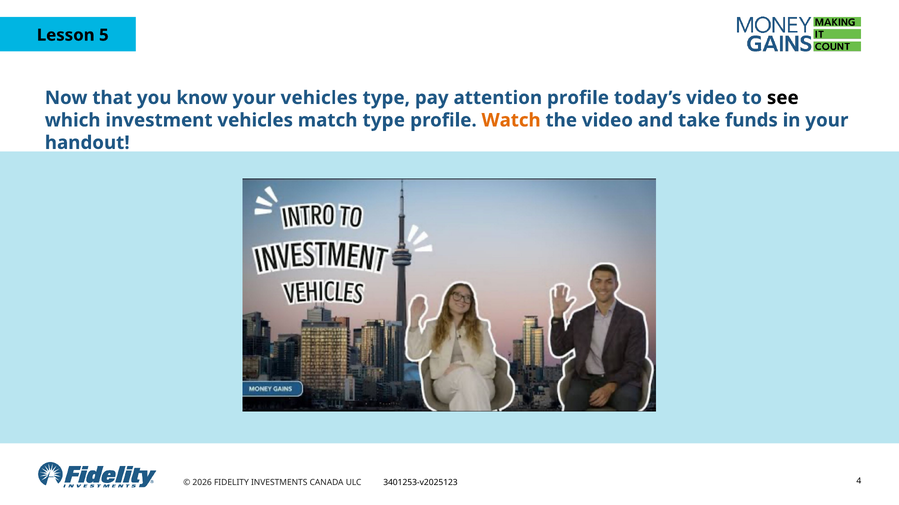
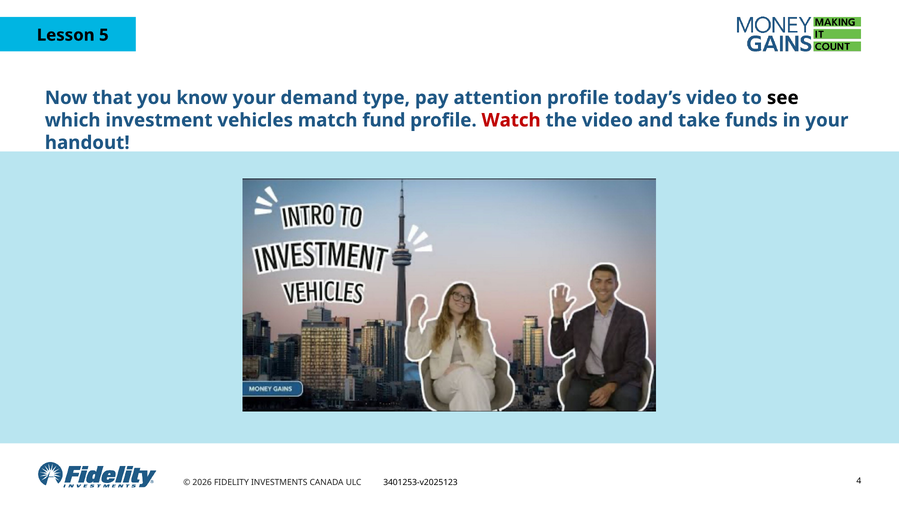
your vehicles: vehicles -> demand
match type: type -> fund
Watch colour: orange -> red
